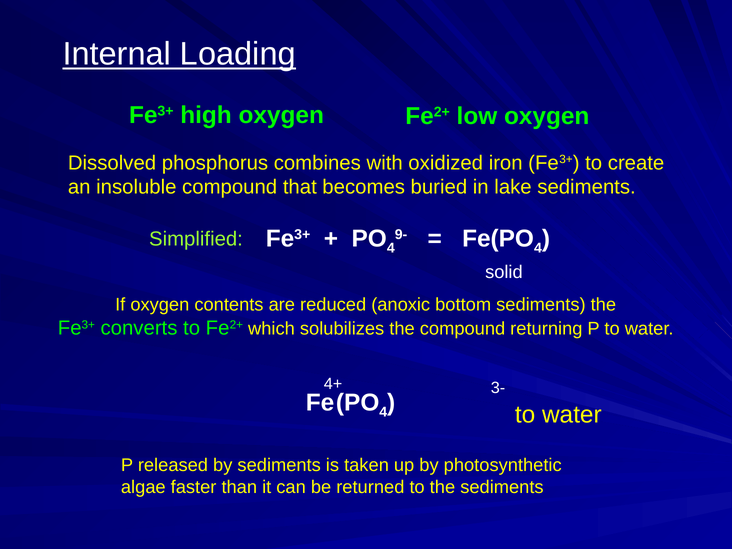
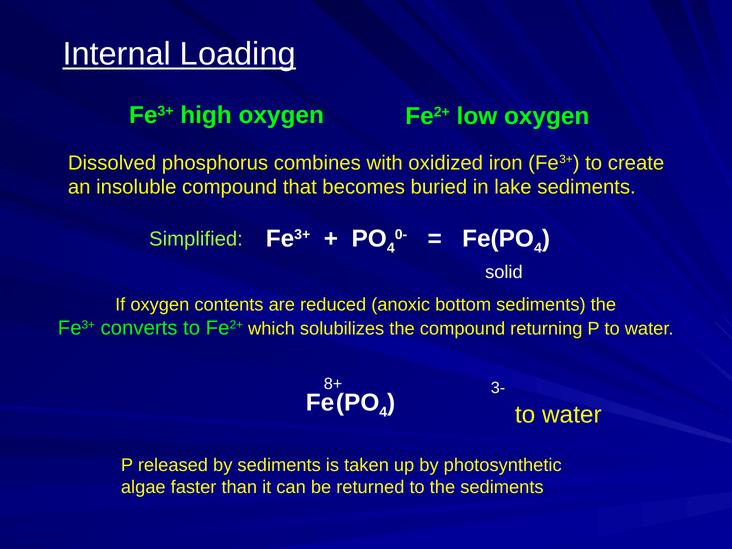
9-: 9- -> 0-
4+: 4+ -> 8+
